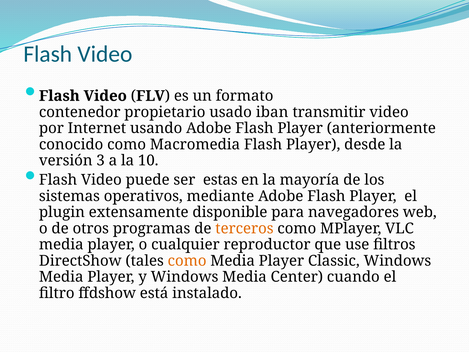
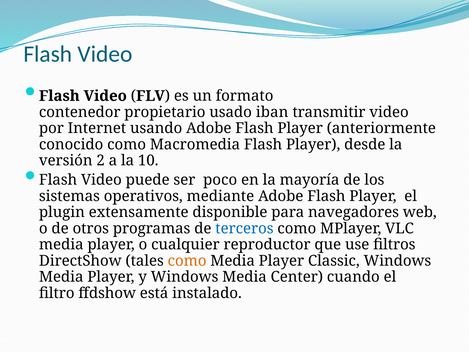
3: 3 -> 2
estas: estas -> poco
terceros colour: orange -> blue
